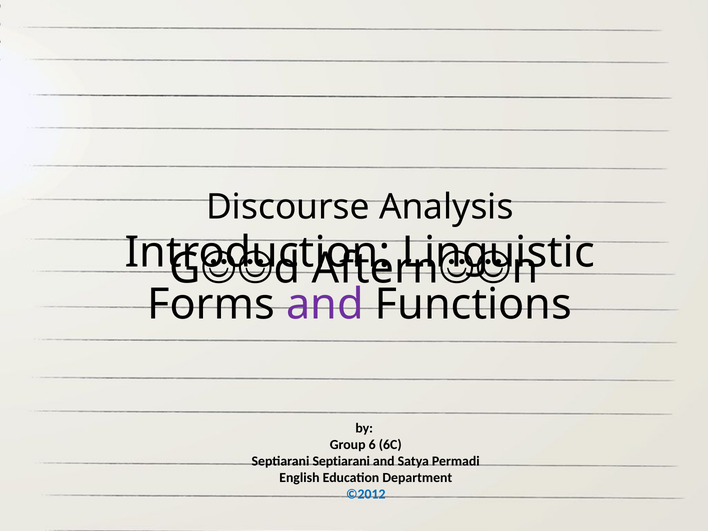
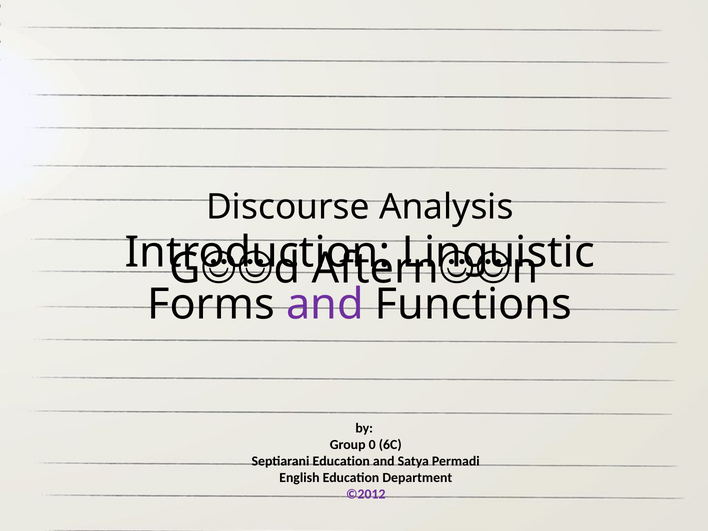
6: 6 -> 0
Septiarani Septiarani: Septiarani -> Education
©2012 colour: blue -> purple
